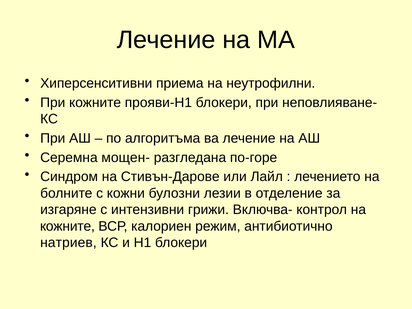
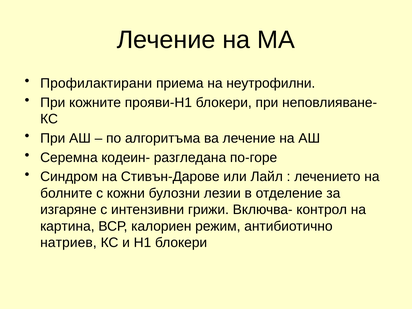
Хиперсенситивни: Хиперсенситивни -> Профилактирани
мощен-: мощен- -> кодеин-
кожните at (67, 226): кожните -> картина
